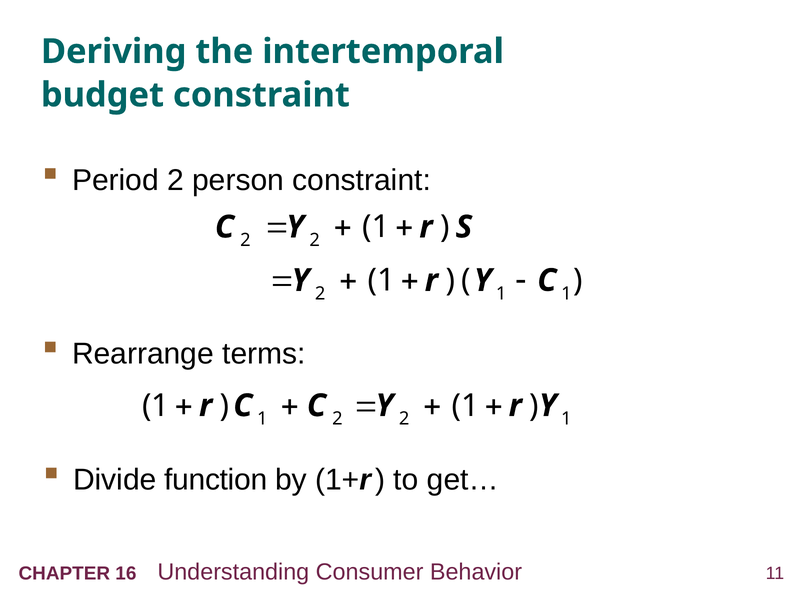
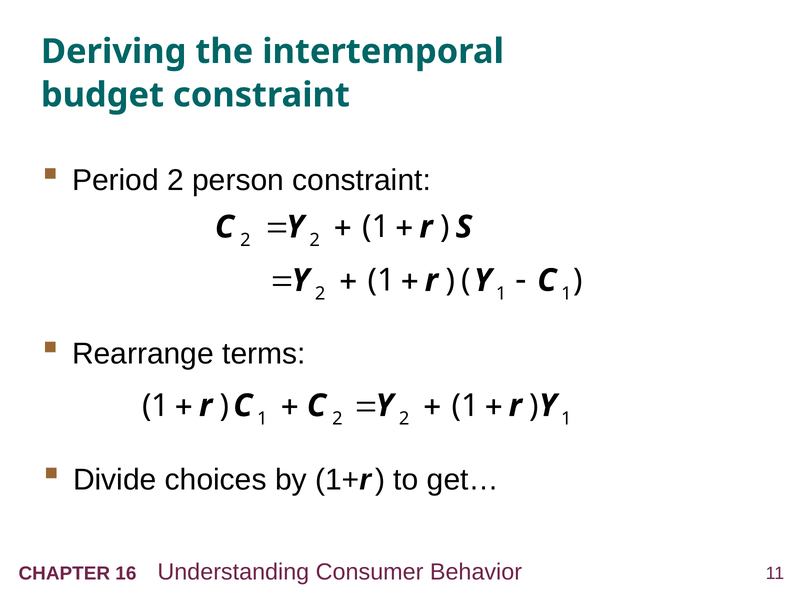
function: function -> choices
